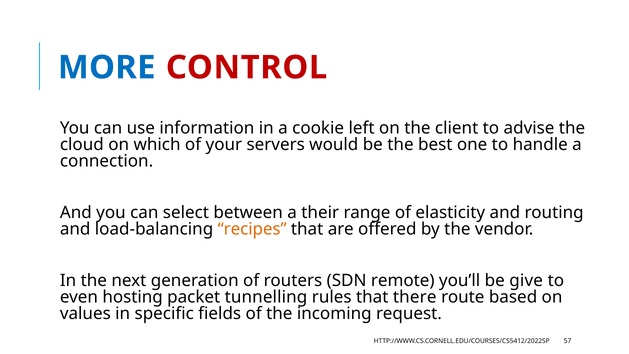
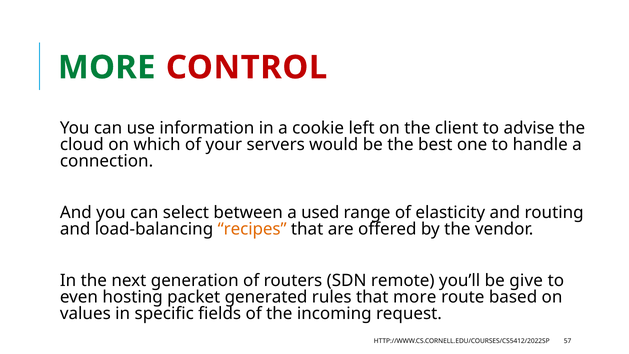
MORE at (107, 67) colour: blue -> green
their: their -> used
tunnelling: tunnelling -> generated
that there: there -> more
